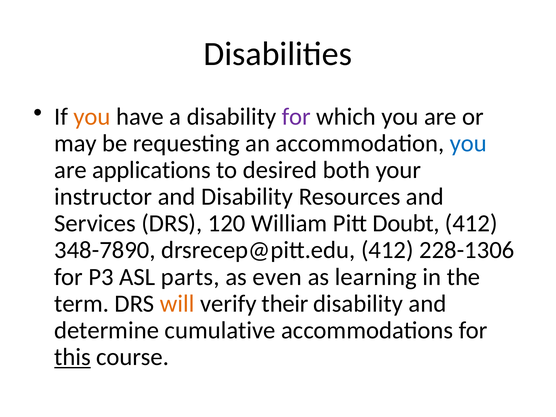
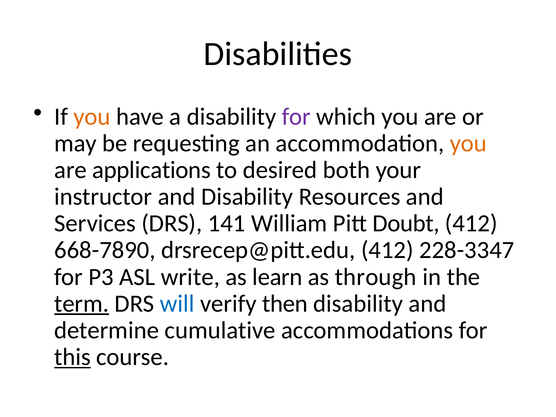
you at (468, 143) colour: blue -> orange
120: 120 -> 141
348-7890: 348-7890 -> 668-7890
228-1306: 228-1306 -> 228-3347
parts: parts -> write
even: even -> learn
learning: learning -> through
term underline: none -> present
will colour: orange -> blue
their: their -> then
